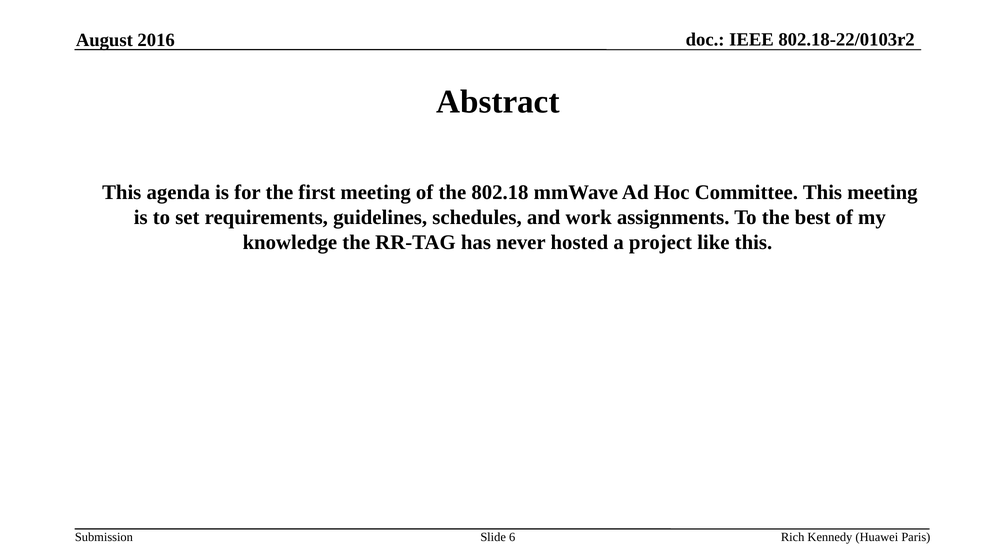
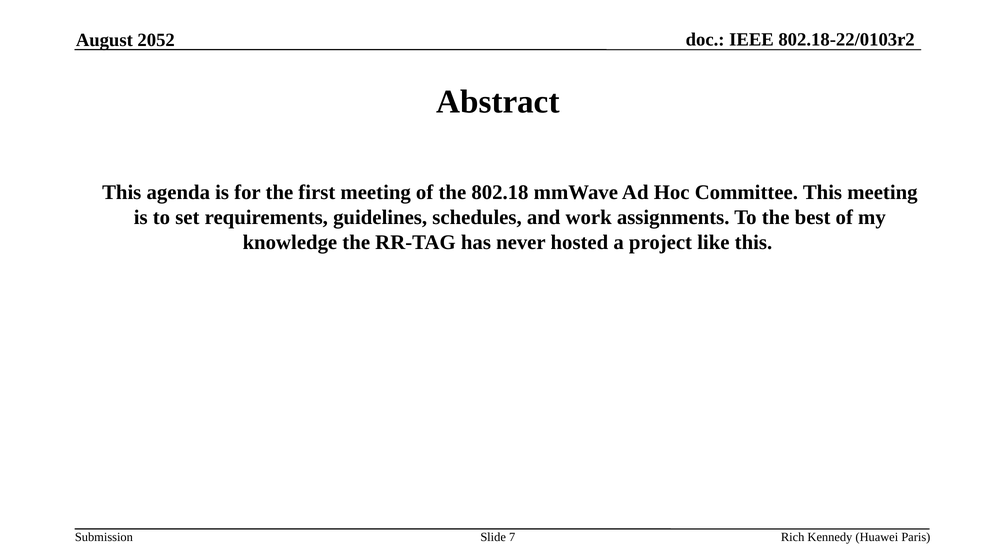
2016: 2016 -> 2052
6: 6 -> 7
